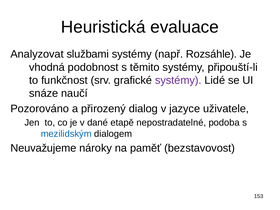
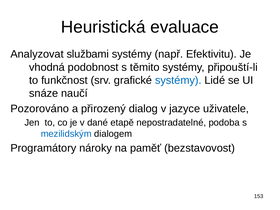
Rozsáhle: Rozsáhle -> Efektivitu
systémy at (178, 80) colour: purple -> blue
Neuvažujeme: Neuvažujeme -> Programátory
